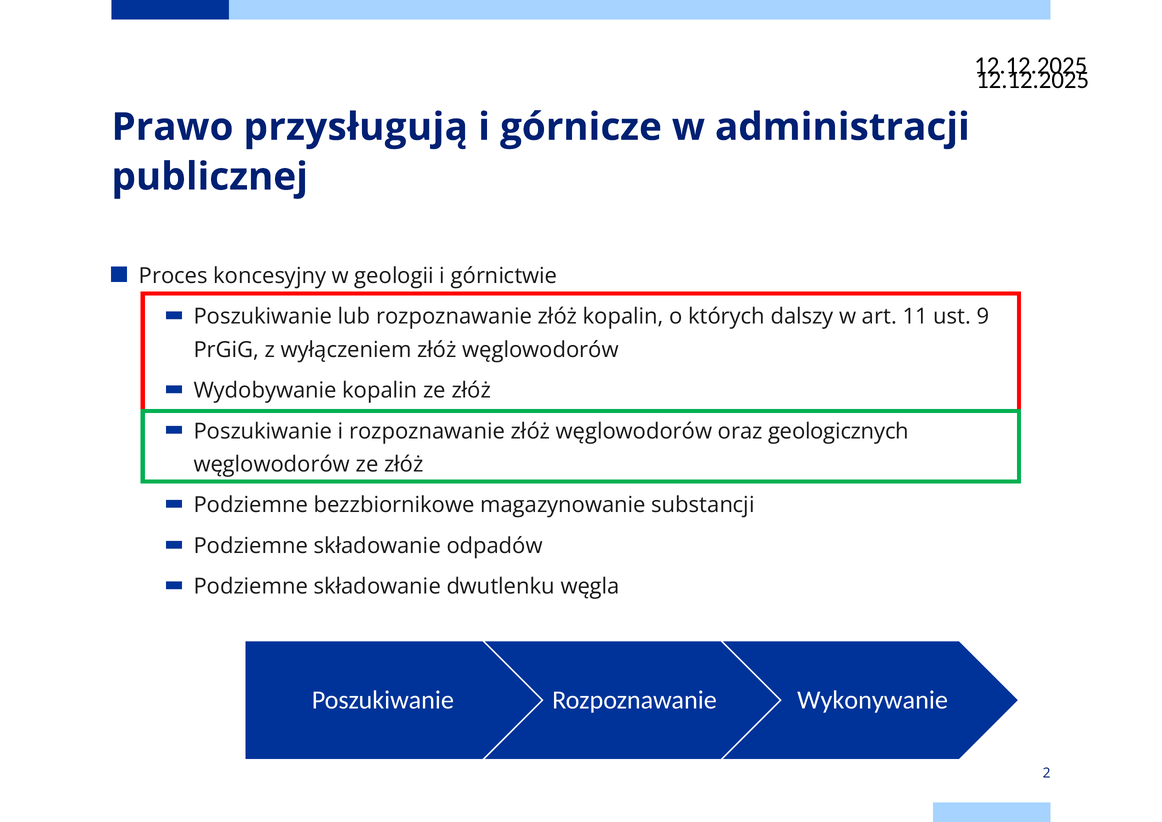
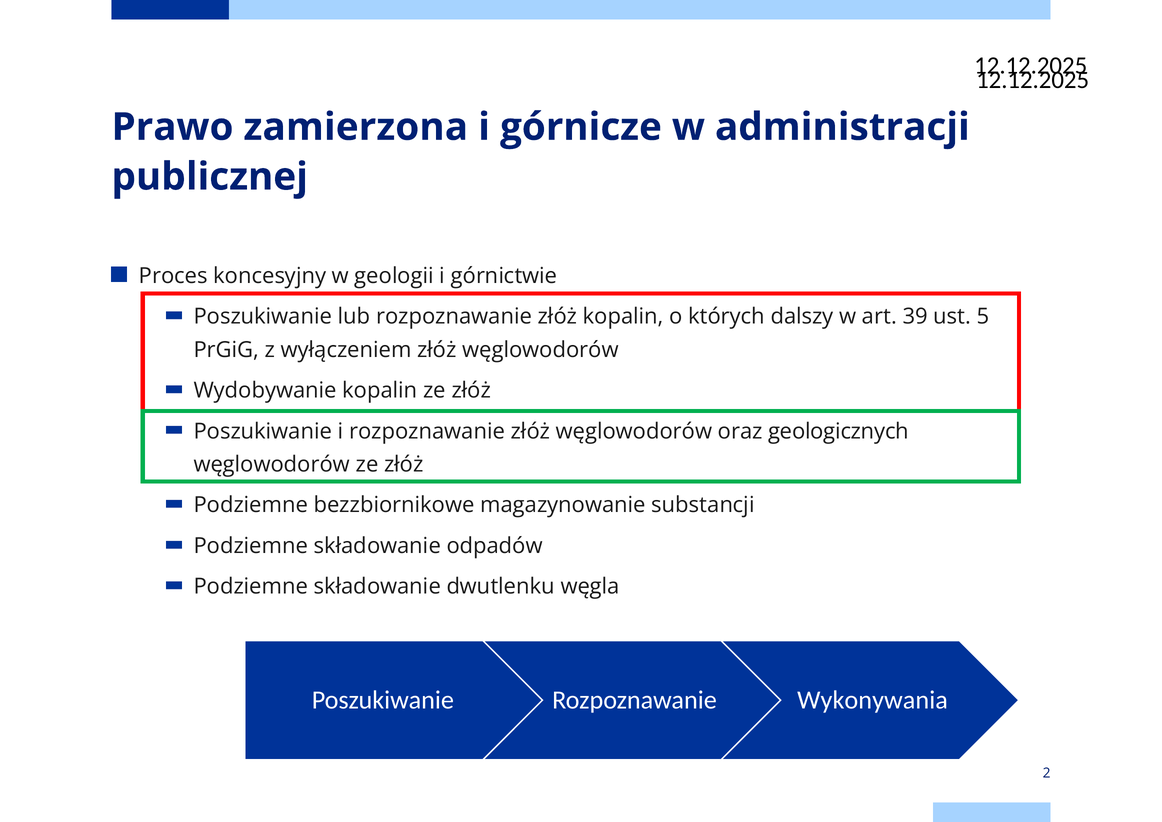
przysługują: przysługują -> zamierzona
11: 11 -> 39
9: 9 -> 5
Wykonywanie: Wykonywanie -> Wykonywania
